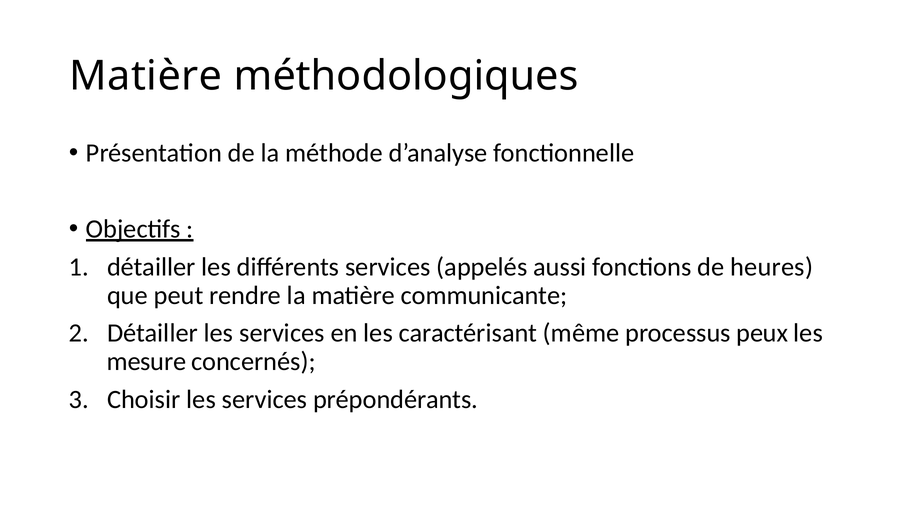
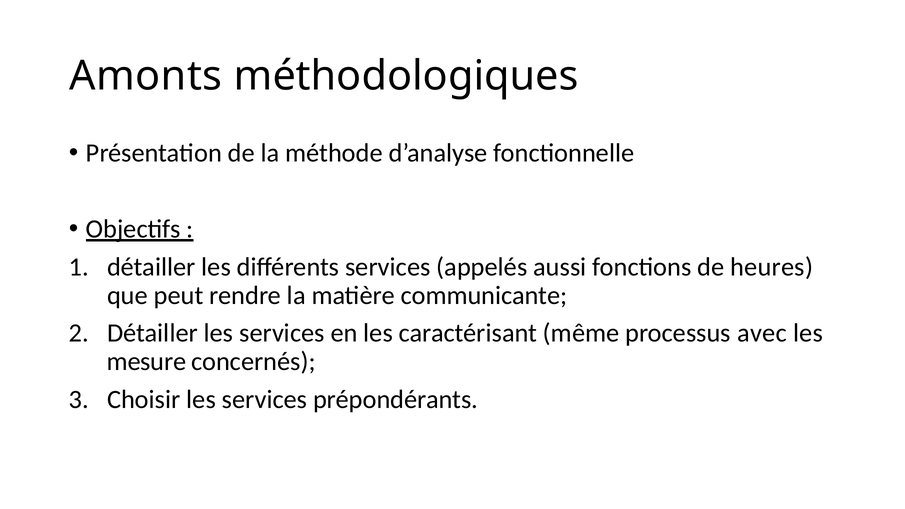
Matière at (146, 76): Matière -> Amonts
peux: peux -> avec
